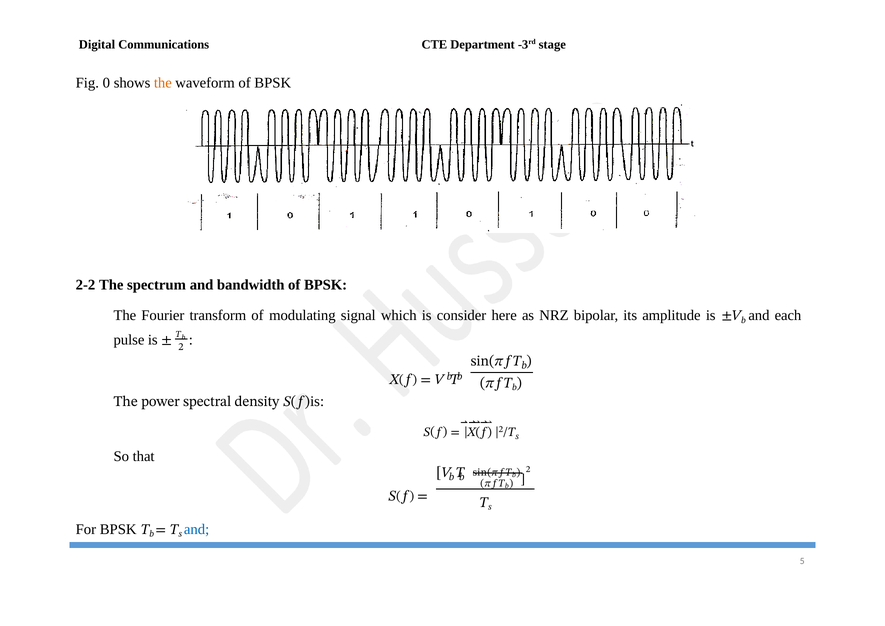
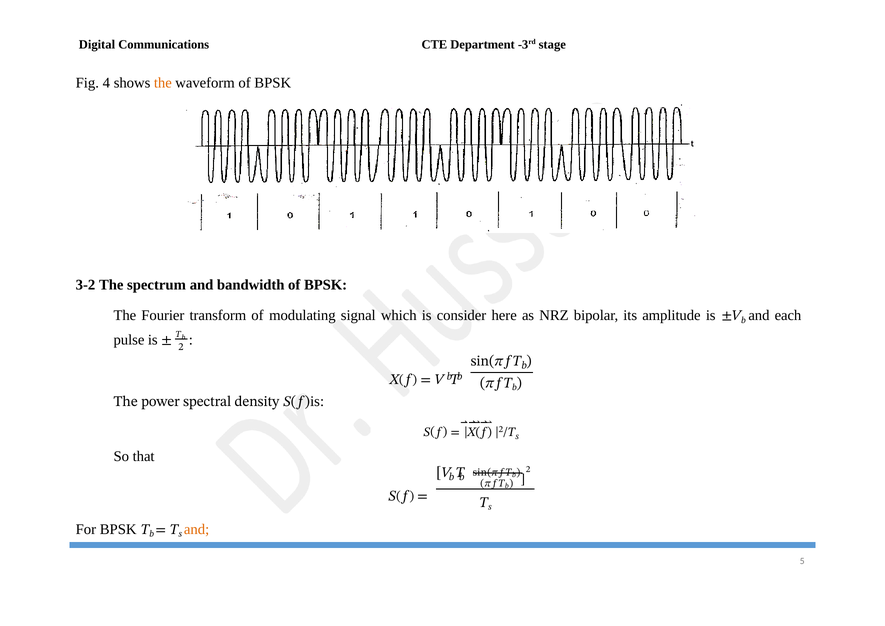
0: 0 -> 4
2-2: 2-2 -> 3-2
and at (197, 529) colour: blue -> orange
